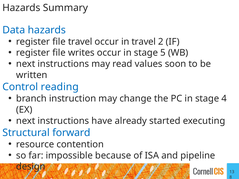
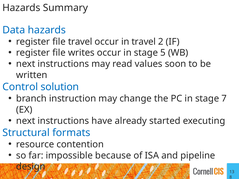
reading: reading -> solution
4: 4 -> 7
forward: forward -> formats
